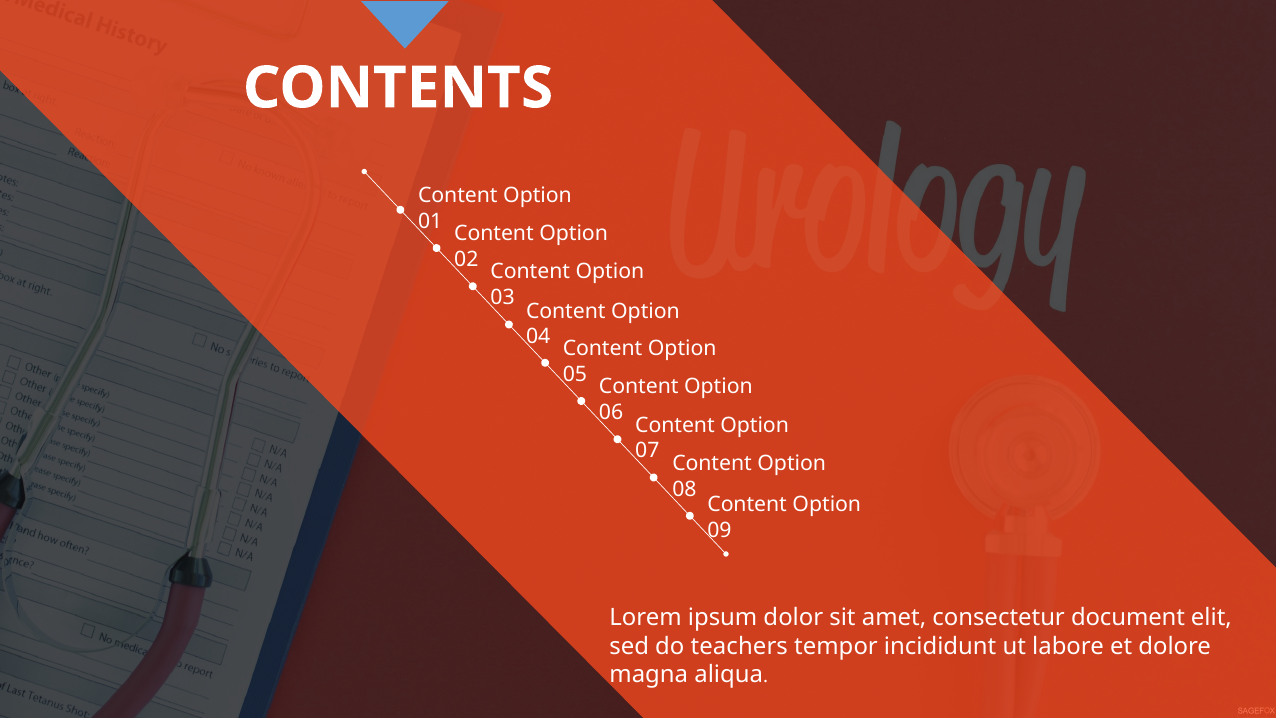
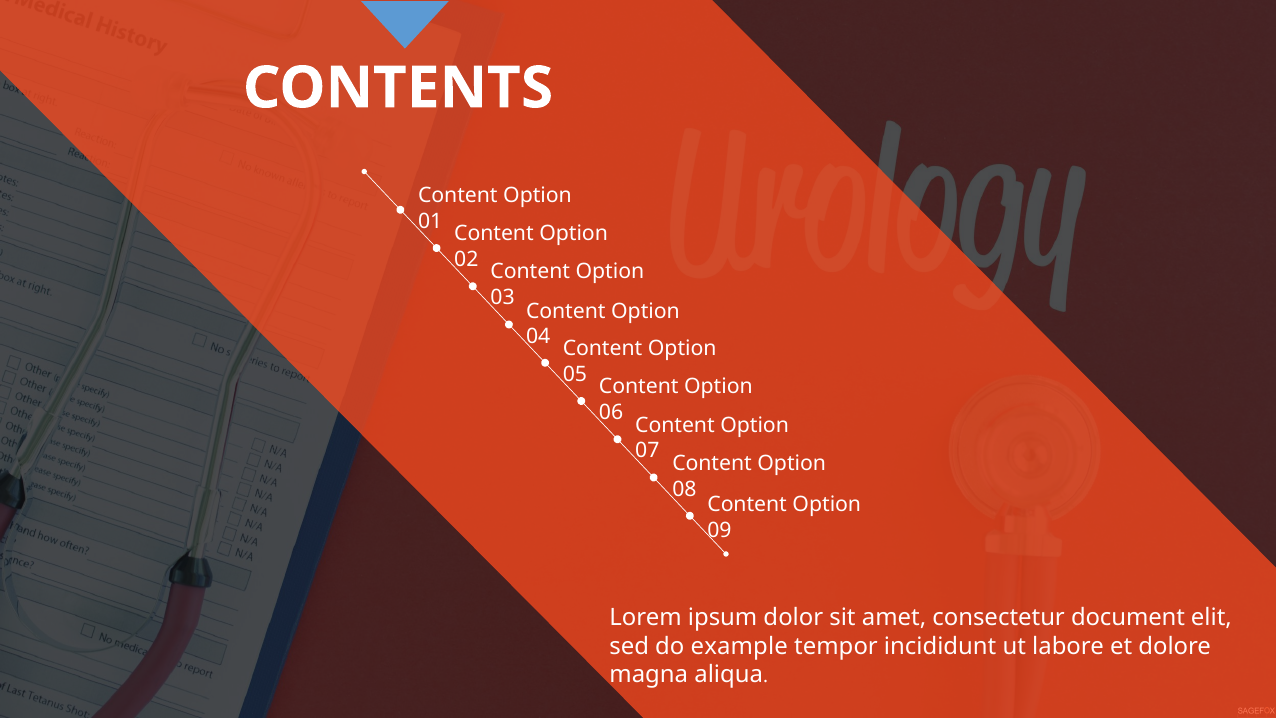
teachers: teachers -> example
